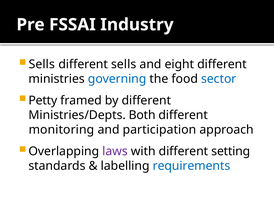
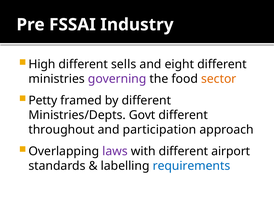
Sells at (42, 64): Sells -> High
governing colour: blue -> purple
sector colour: blue -> orange
Both: Both -> Govt
monitoring: monitoring -> throughout
setting: setting -> airport
